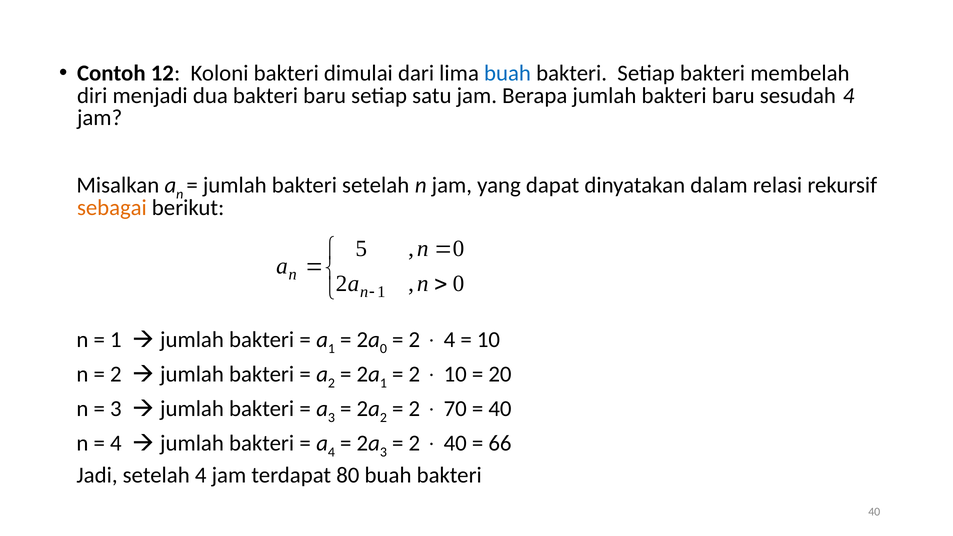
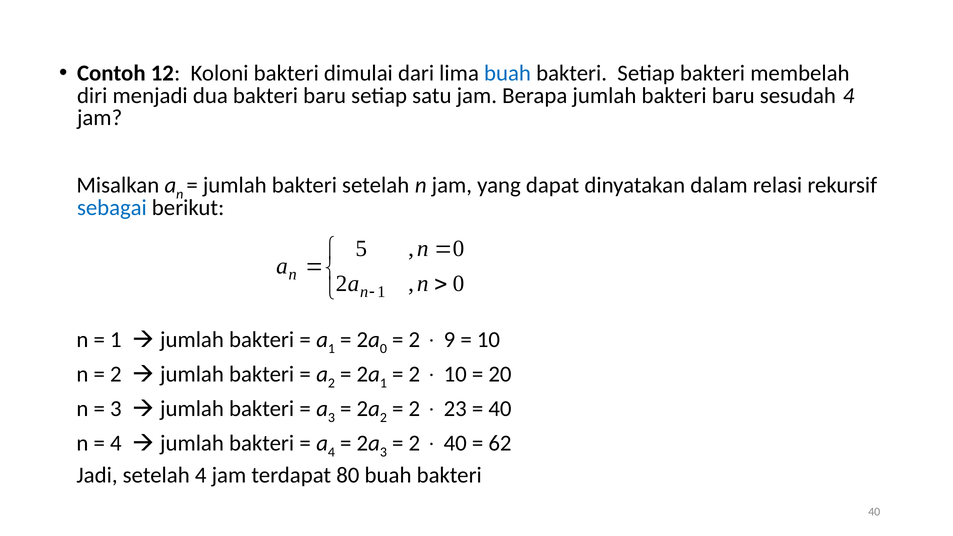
sebagai colour: orange -> blue
4 at (449, 340): 4 -> 9
70: 70 -> 23
66: 66 -> 62
